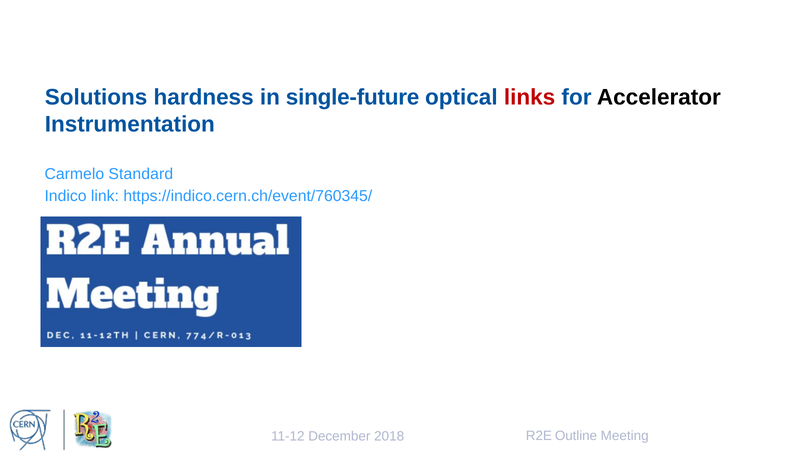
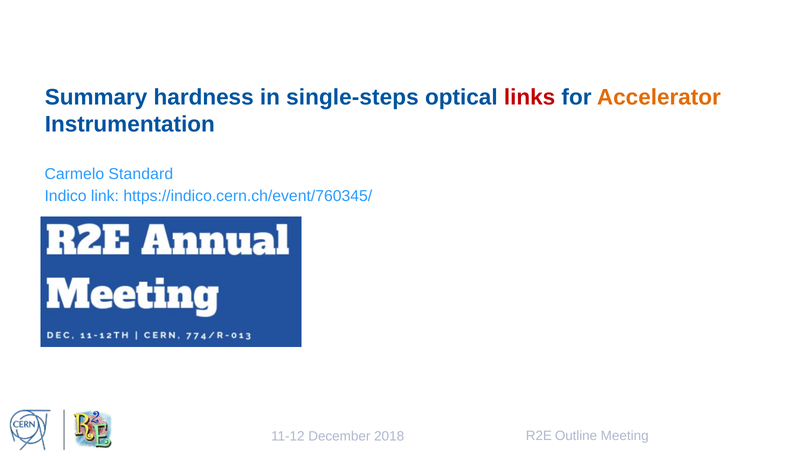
Solutions: Solutions -> Summary
single-future: single-future -> single-steps
Accelerator colour: black -> orange
